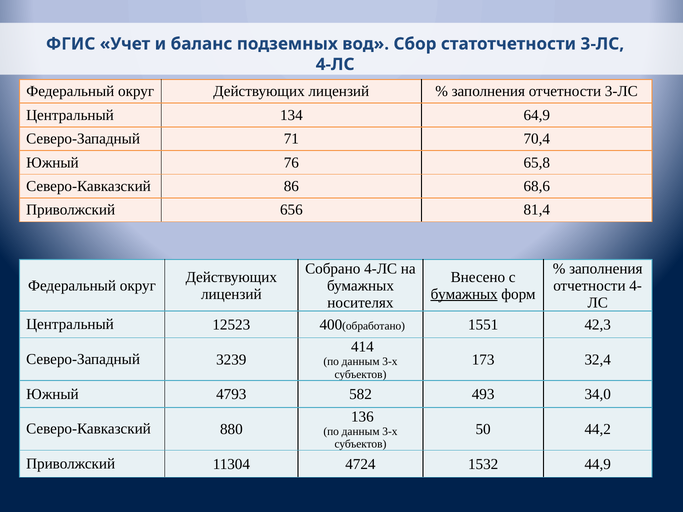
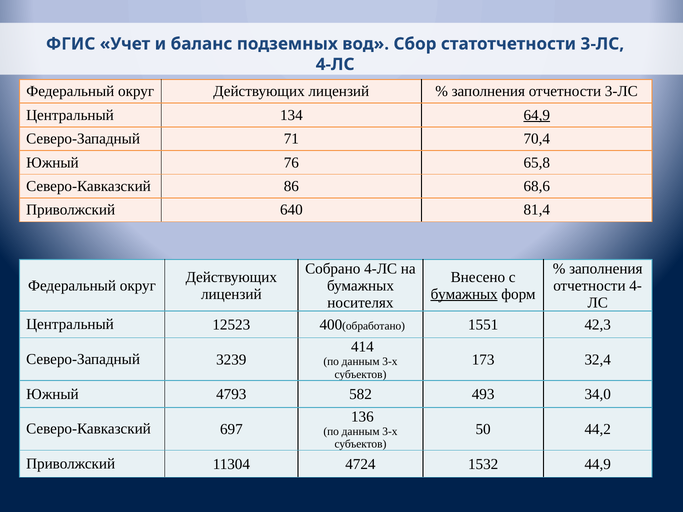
64,9 underline: none -> present
656: 656 -> 640
880: 880 -> 697
